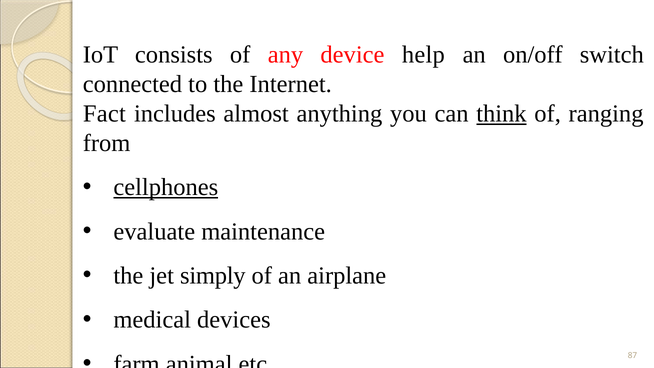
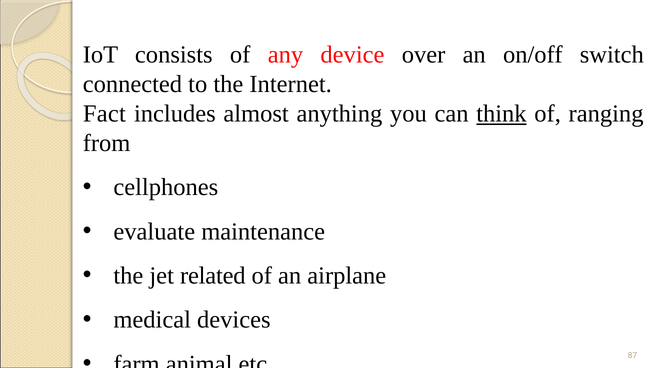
help: help -> over
cellphones underline: present -> none
simply: simply -> related
